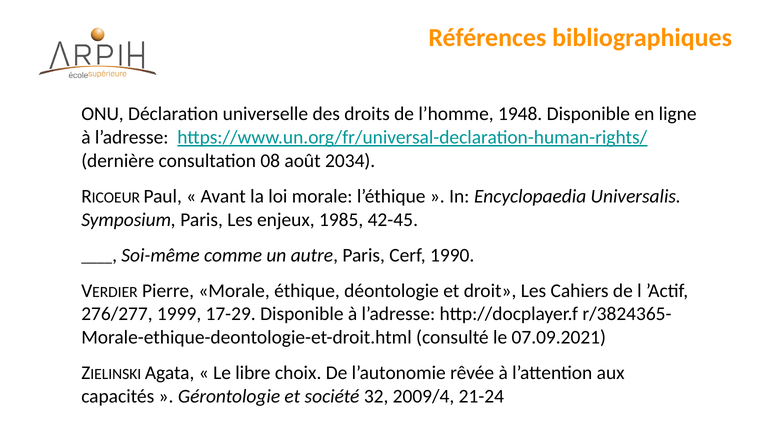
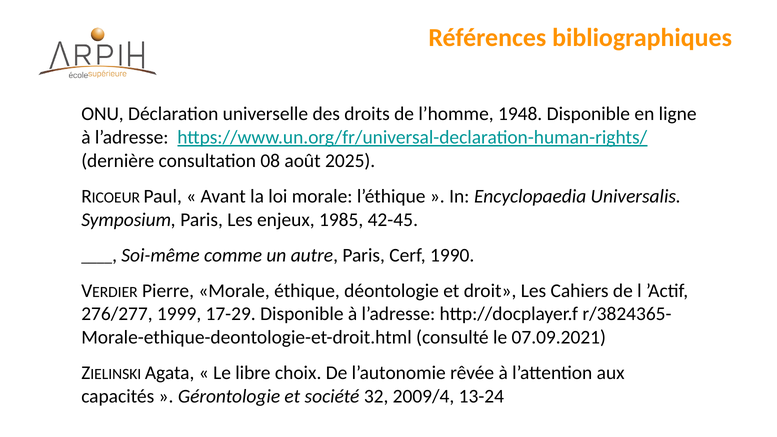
2034: 2034 -> 2025
21-24: 21-24 -> 13-24
